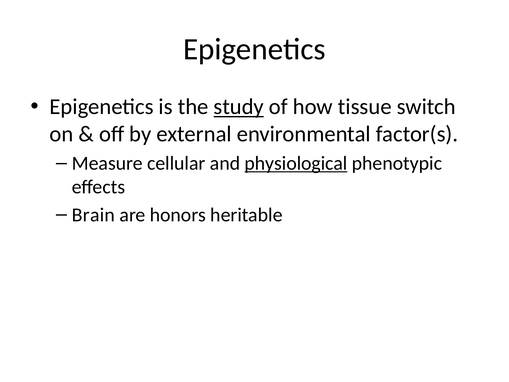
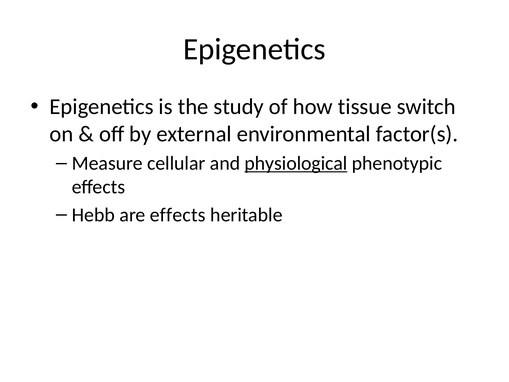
study underline: present -> none
Brain: Brain -> Hebb
are honors: honors -> effects
